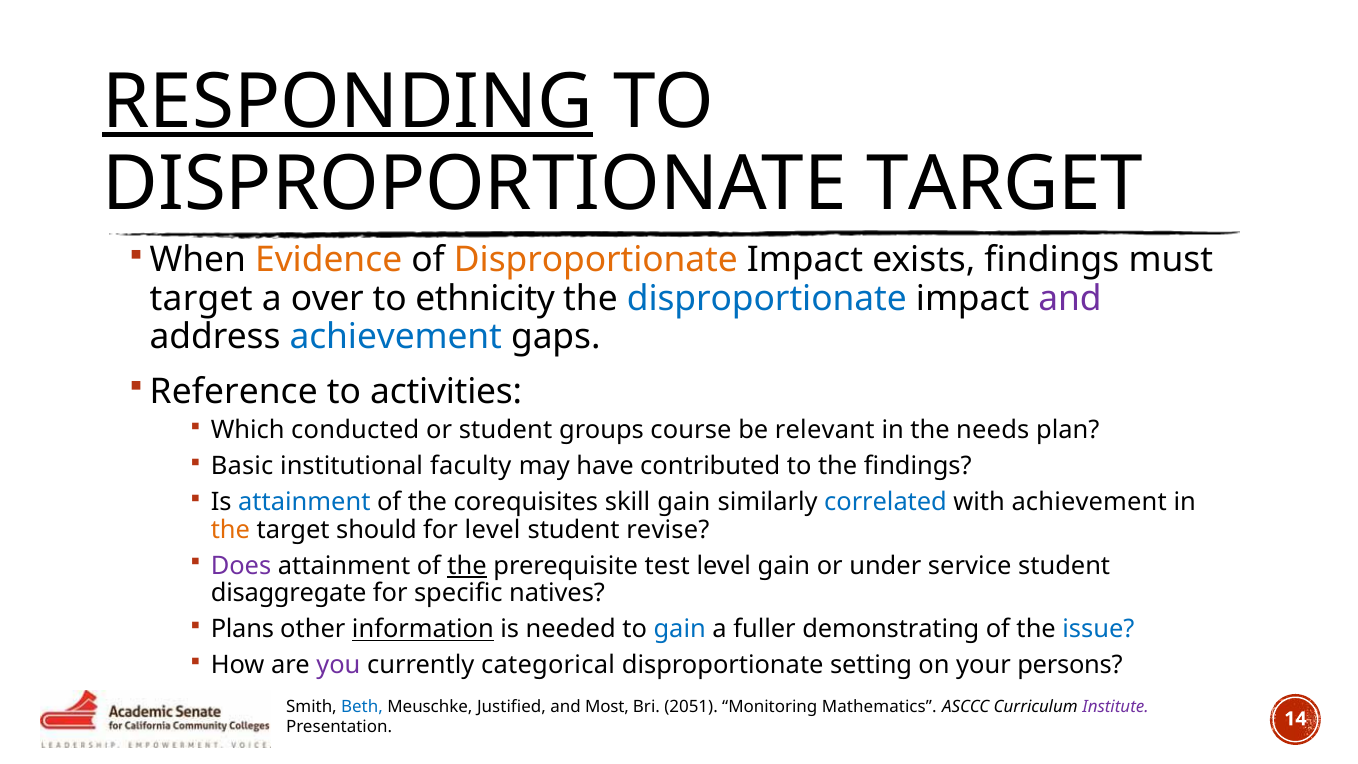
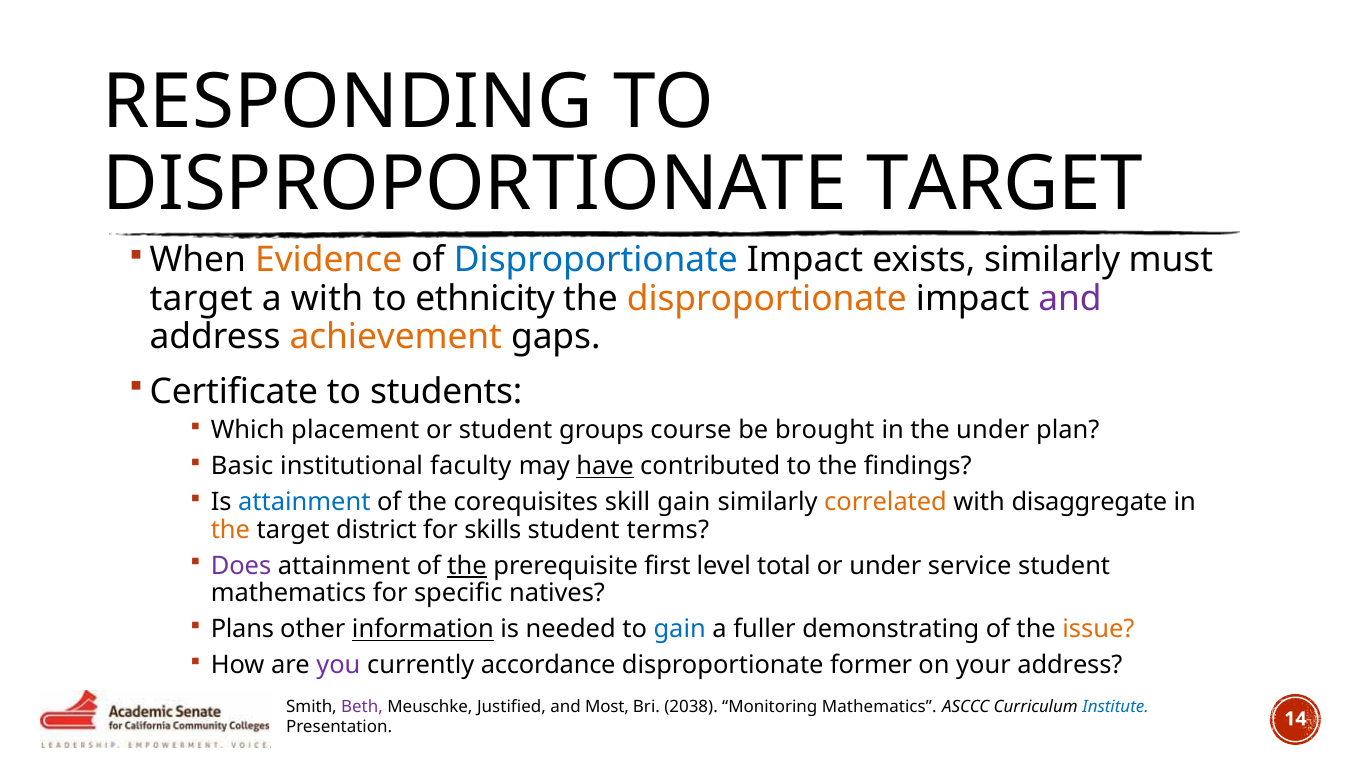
RESPONDING underline: present -> none
Disproportionate at (596, 260) colour: orange -> blue
exists findings: findings -> similarly
a over: over -> with
disproportionate at (767, 298) colour: blue -> orange
achievement at (396, 337) colour: blue -> orange
Reference: Reference -> Certificate
activities: activities -> students
conducted: conducted -> placement
relevant: relevant -> brought
the needs: needs -> under
have underline: none -> present
correlated colour: blue -> orange
with achievement: achievement -> disaggregate
should: should -> district
for level: level -> skills
revise: revise -> terms
test: test -> first
level gain: gain -> total
disaggregate at (289, 593): disaggregate -> mathematics
issue colour: blue -> orange
categorical: categorical -> accordance
setting: setting -> former
your persons: persons -> address
Beth colour: blue -> purple
2051: 2051 -> 2038
Institute colour: purple -> blue
